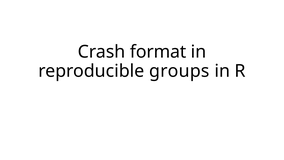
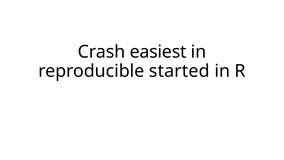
format: format -> easiest
groups: groups -> started
